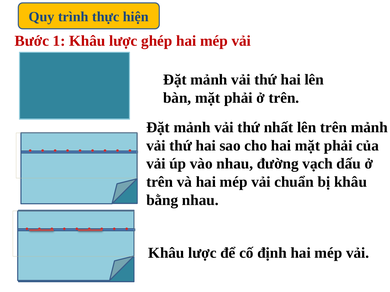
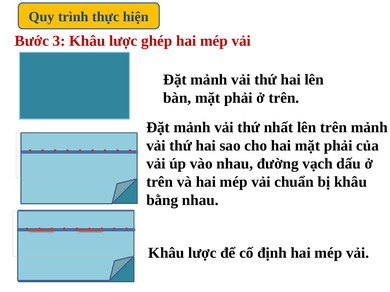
1: 1 -> 3
